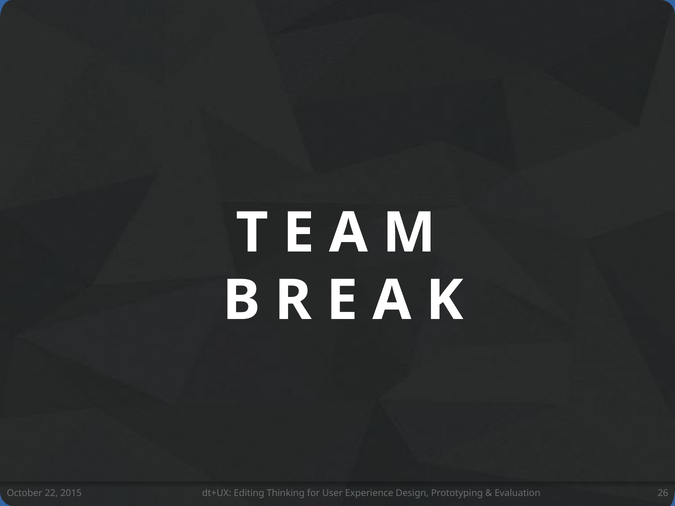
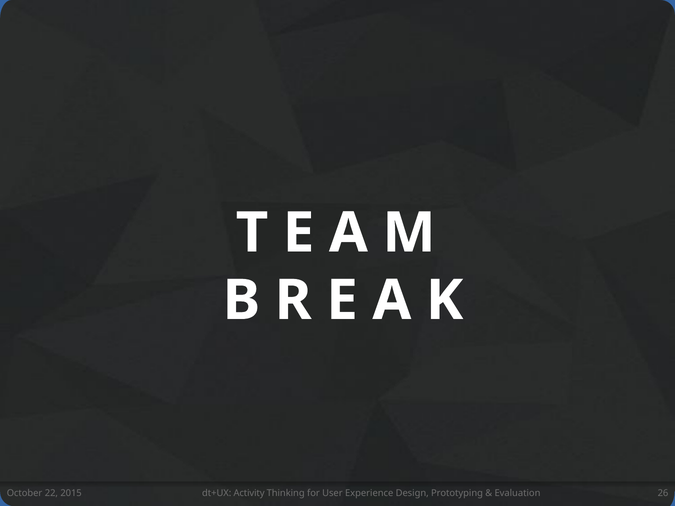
Editing: Editing -> Activity
